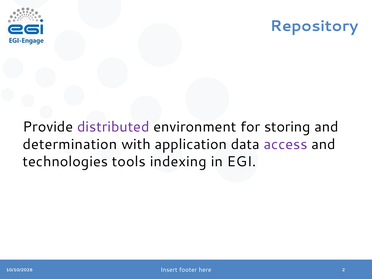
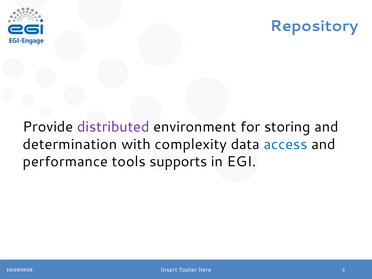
application: application -> complexity
access colour: purple -> blue
technologies: technologies -> performance
indexing: indexing -> supports
